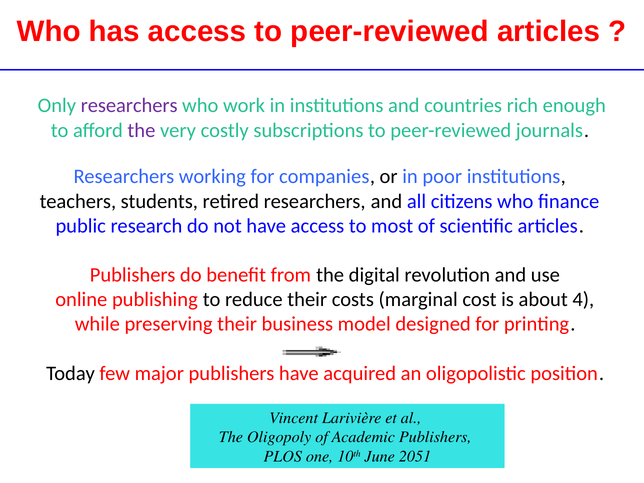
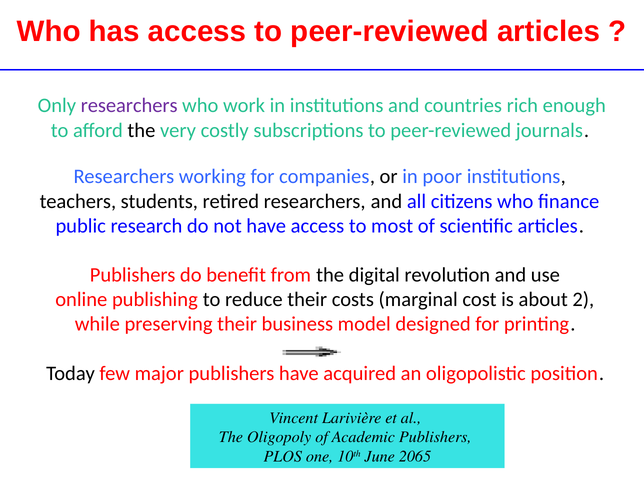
the at (141, 130) colour: purple -> black
4: 4 -> 2
2051: 2051 -> 2065
